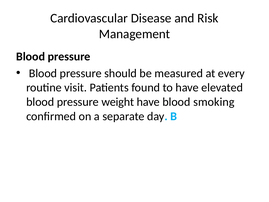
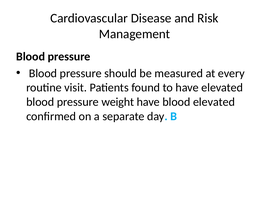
blood smoking: smoking -> elevated
